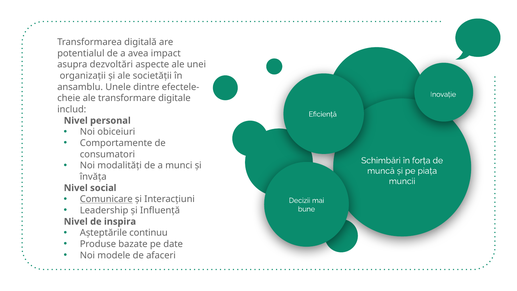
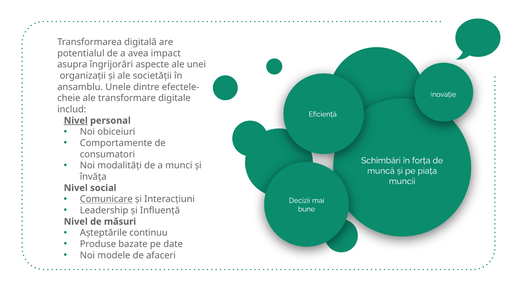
dezvoltări: dezvoltări -> îngrijorări
Nivel at (76, 121) underline: none -> present
inspira: inspira -> măsuri
